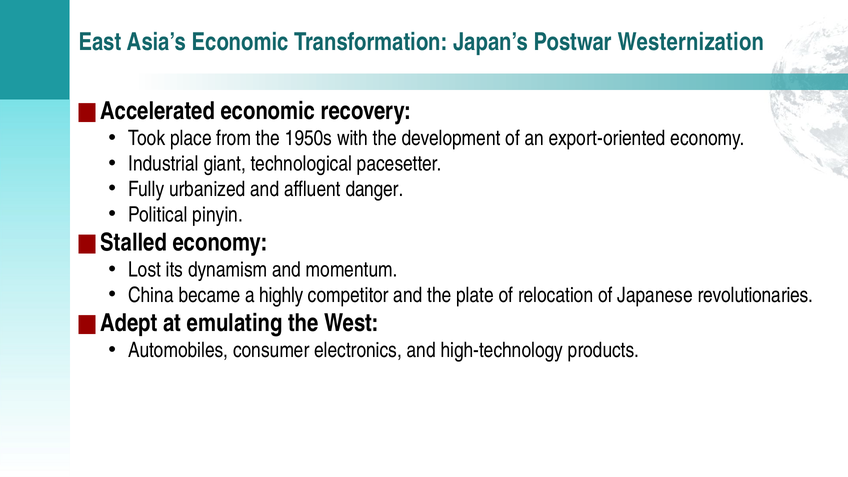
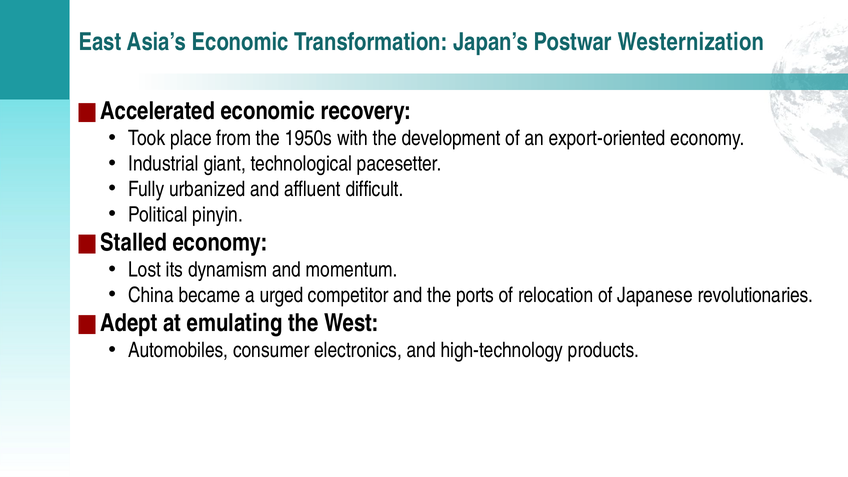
danger: danger -> difficult
highly: highly -> urged
plate: plate -> ports
